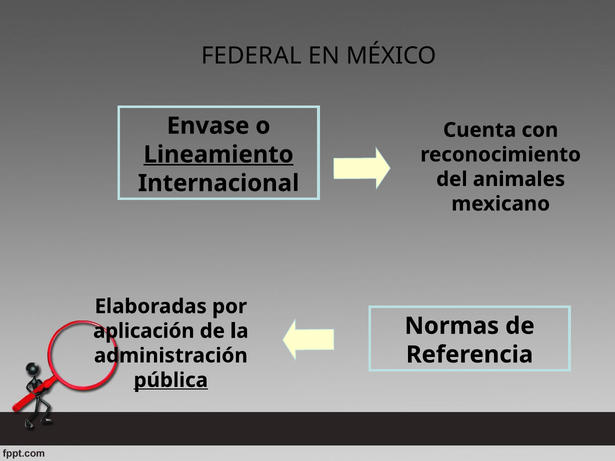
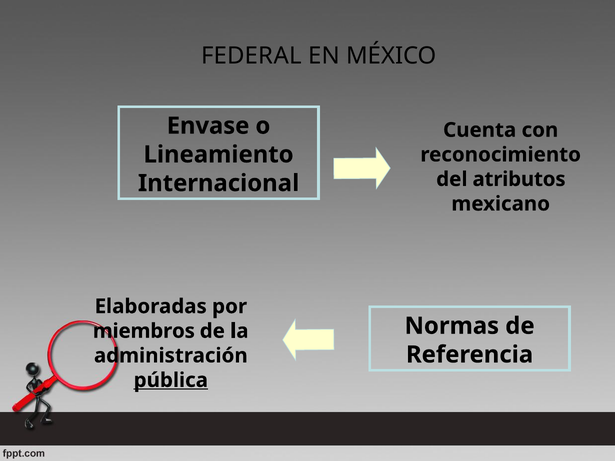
Lineamiento underline: present -> none
animales: animales -> atributos
aplicación: aplicación -> miembros
